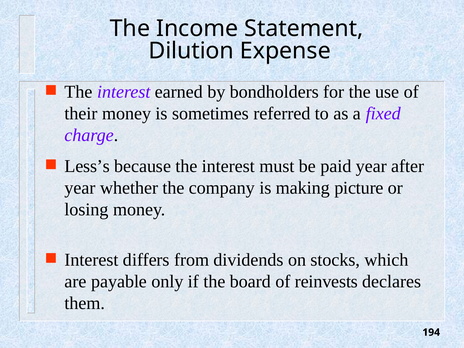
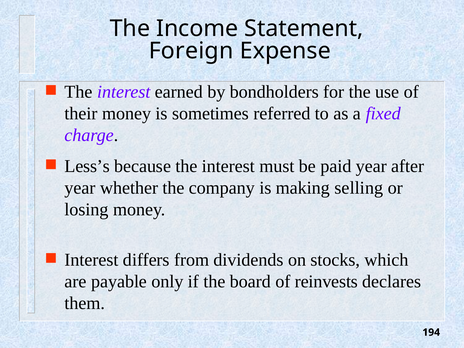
Dilution: Dilution -> Foreign
picture: picture -> selling
